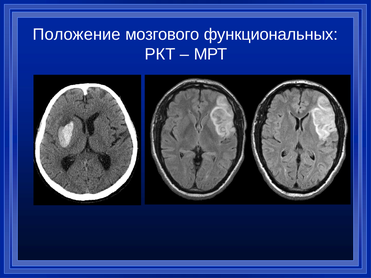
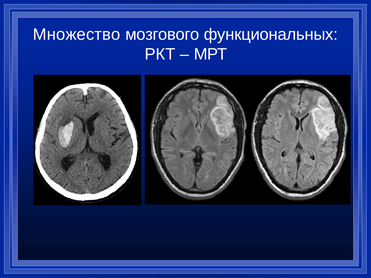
Положение: Положение -> Множество
